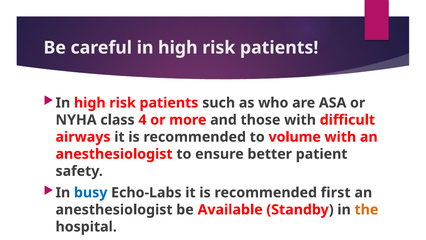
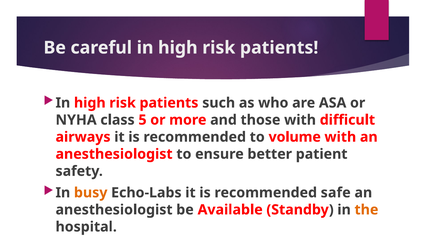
4: 4 -> 5
busy colour: blue -> orange
first: first -> safe
